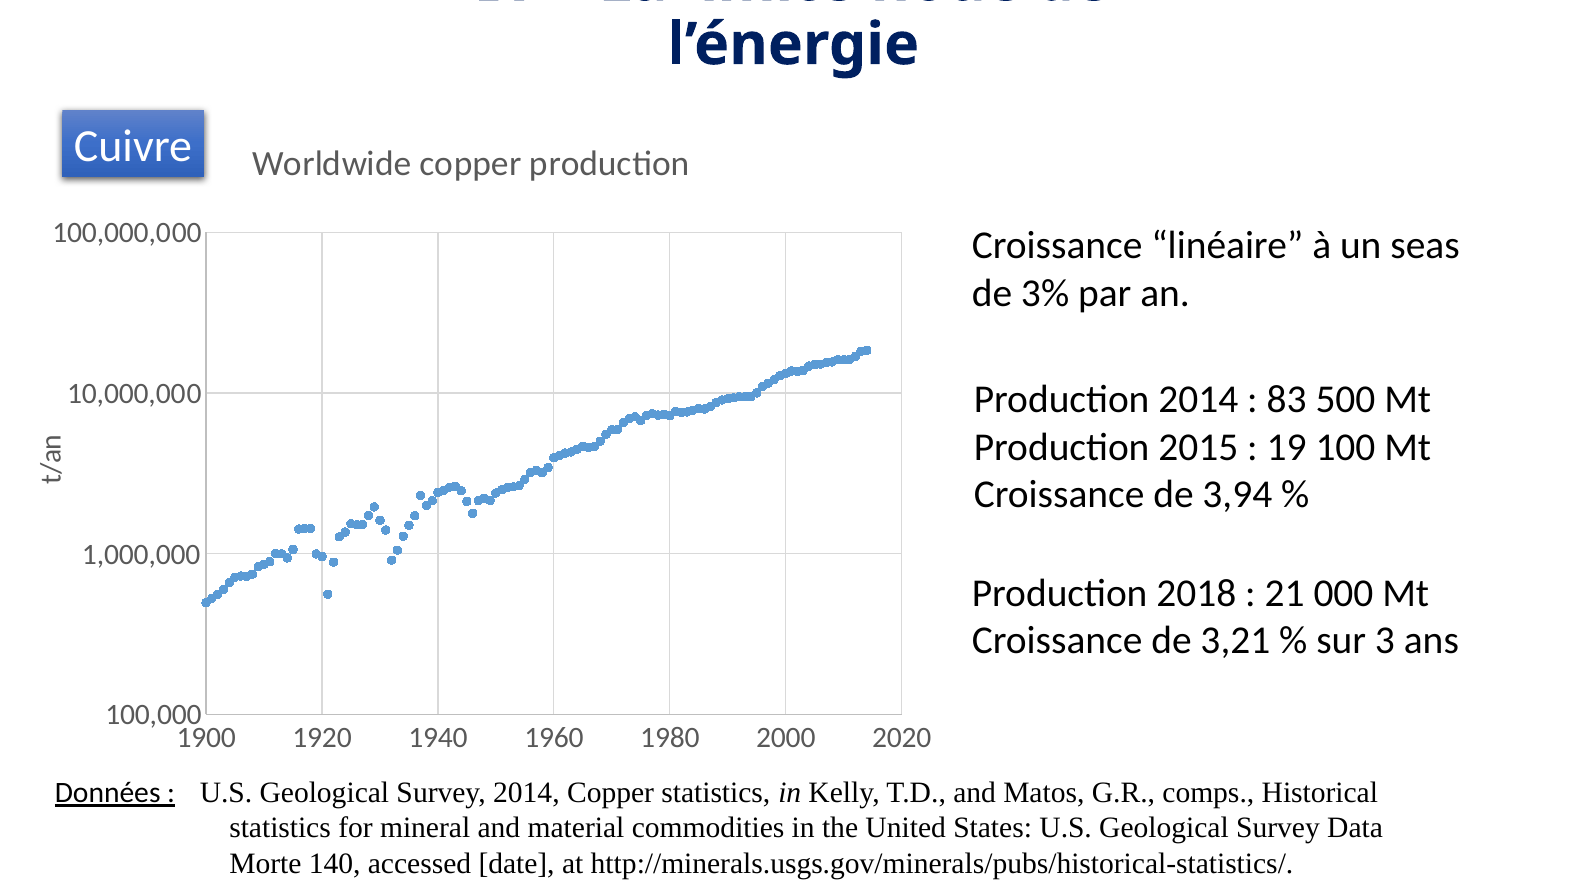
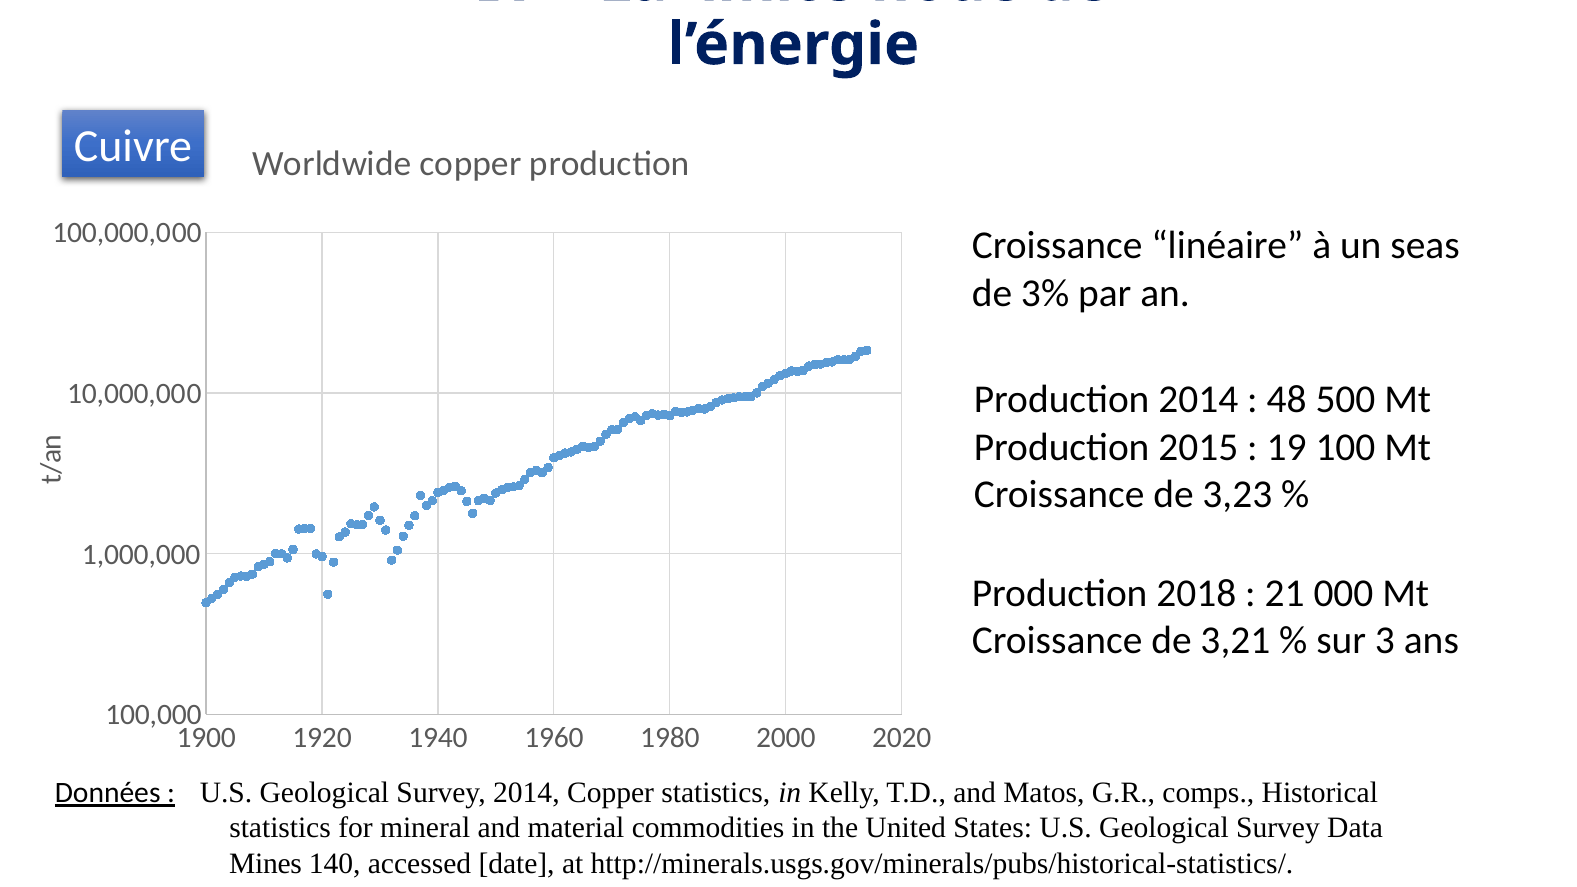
83: 83 -> 48
3,94: 3,94 -> 3,23
Morte: Morte -> Mines
